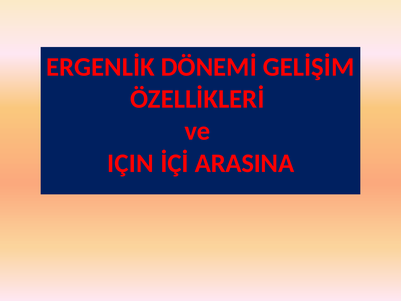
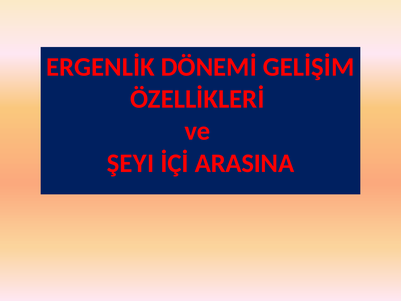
IÇIN: IÇIN -> ŞEYI
